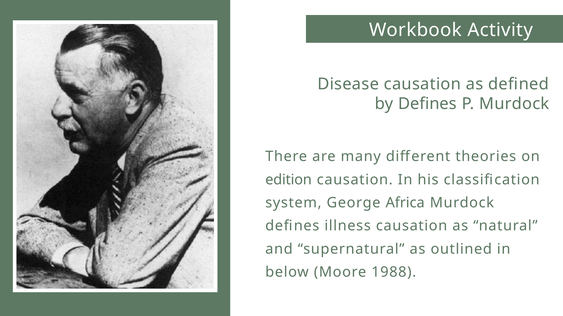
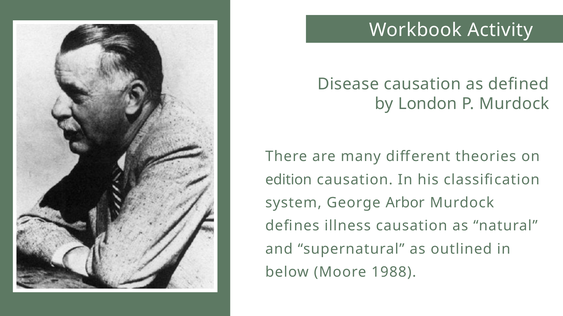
by Defines: Defines -> London
Africa: Africa -> Arbor
